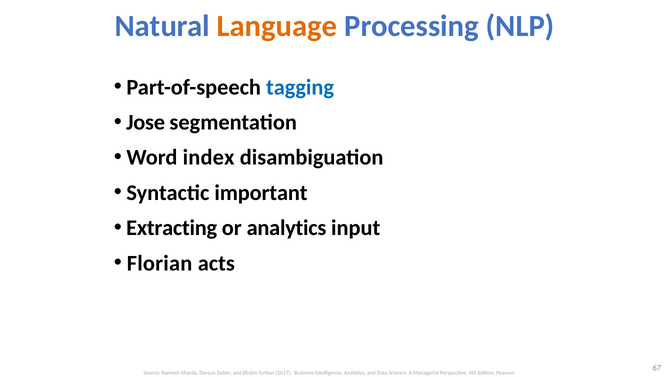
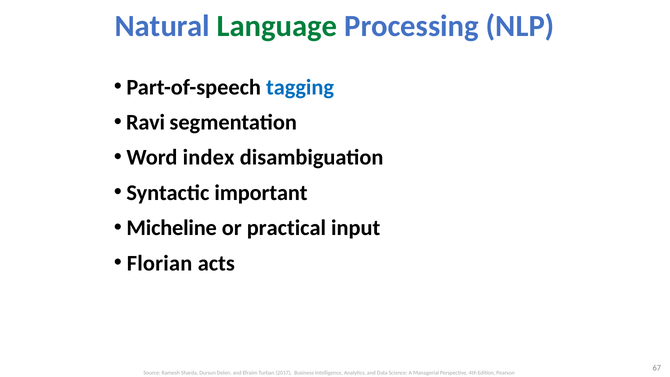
Language colour: orange -> green
Jose: Jose -> Ravi
Extracting: Extracting -> Micheline
or analytics: analytics -> practical
